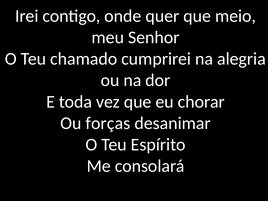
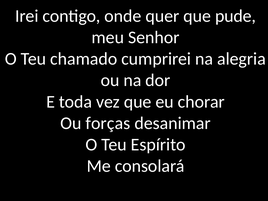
meio: meio -> pude
